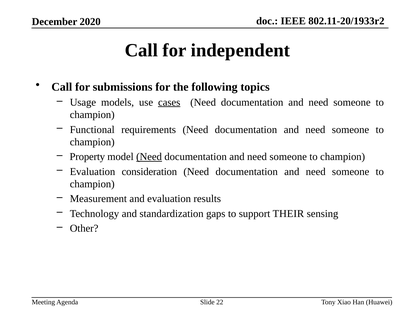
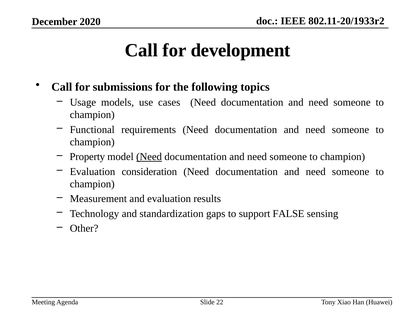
independent: independent -> development
cases underline: present -> none
THEIR: THEIR -> FALSE
